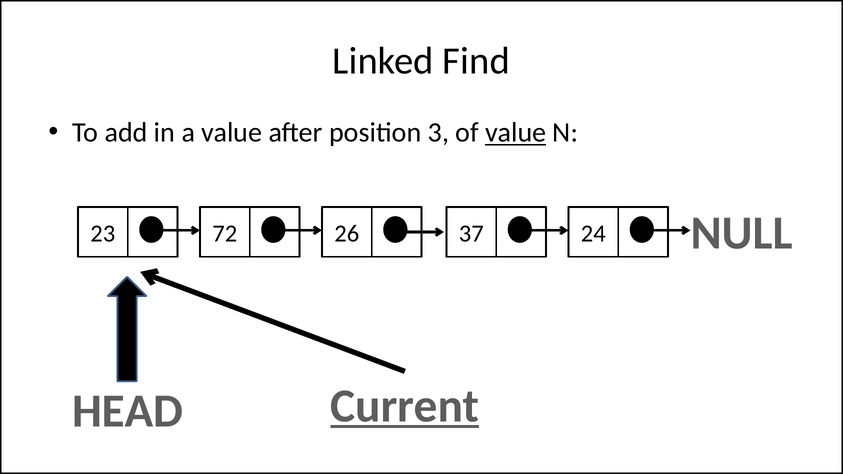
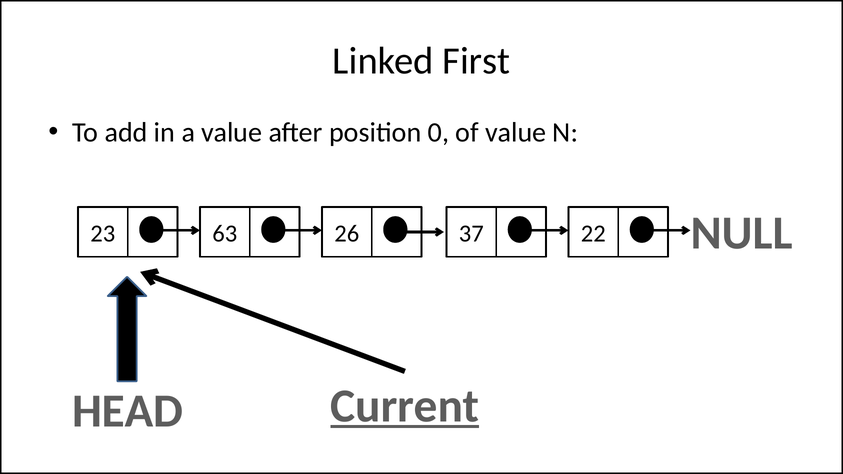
Find: Find -> First
3: 3 -> 0
value at (516, 133) underline: present -> none
72: 72 -> 63
24: 24 -> 22
